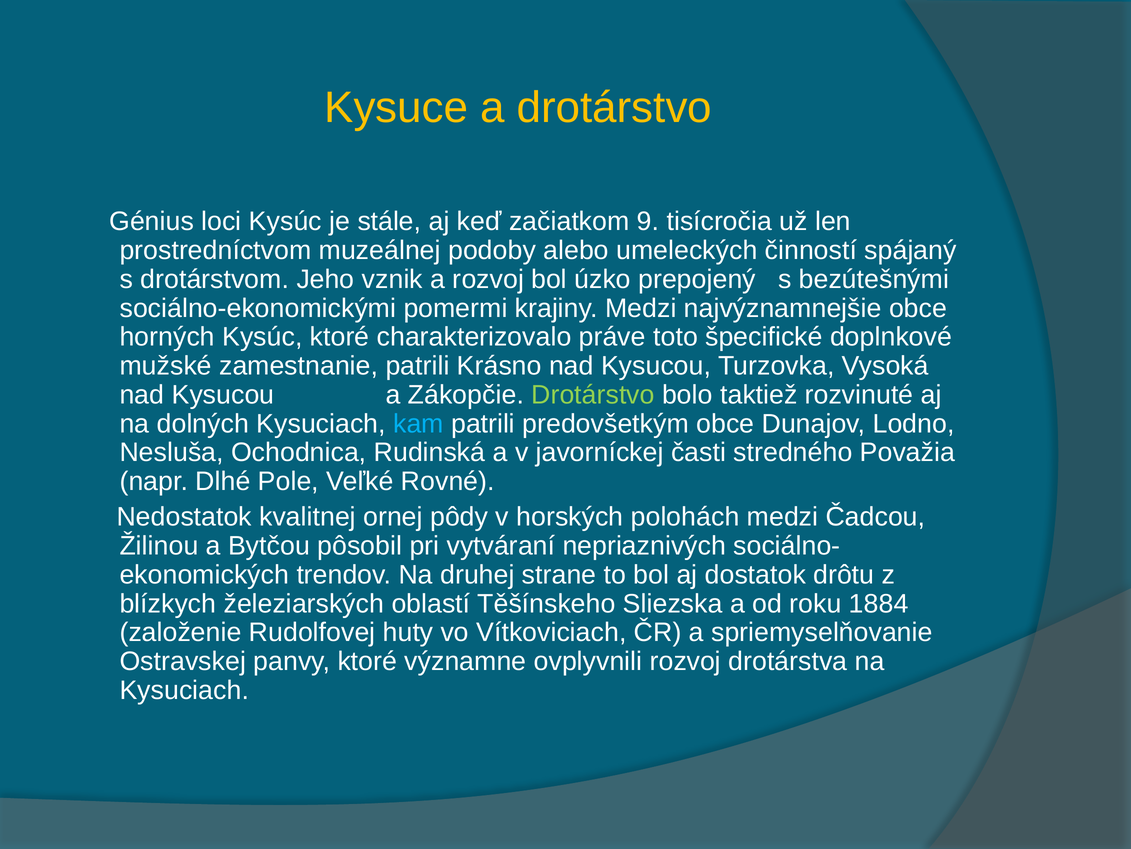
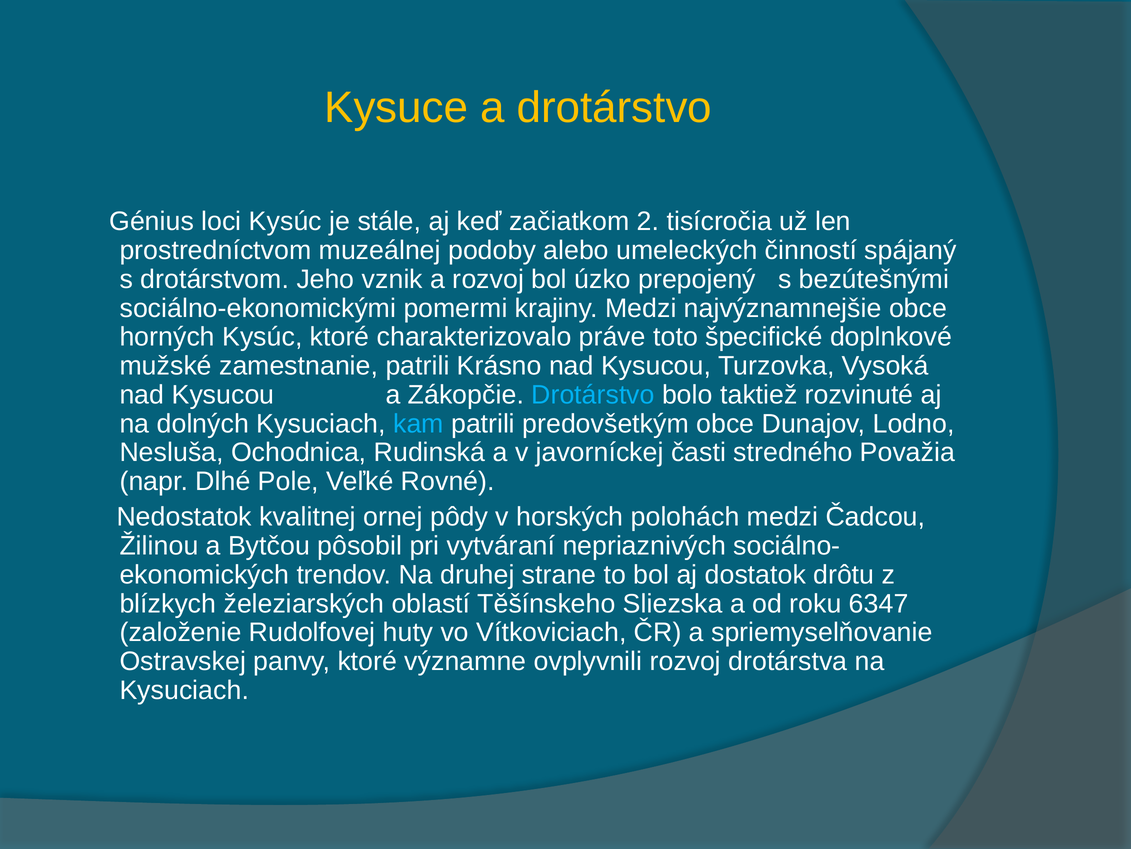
9: 9 -> 2
Drotárstvo at (593, 395) colour: light green -> light blue
1884: 1884 -> 6347
